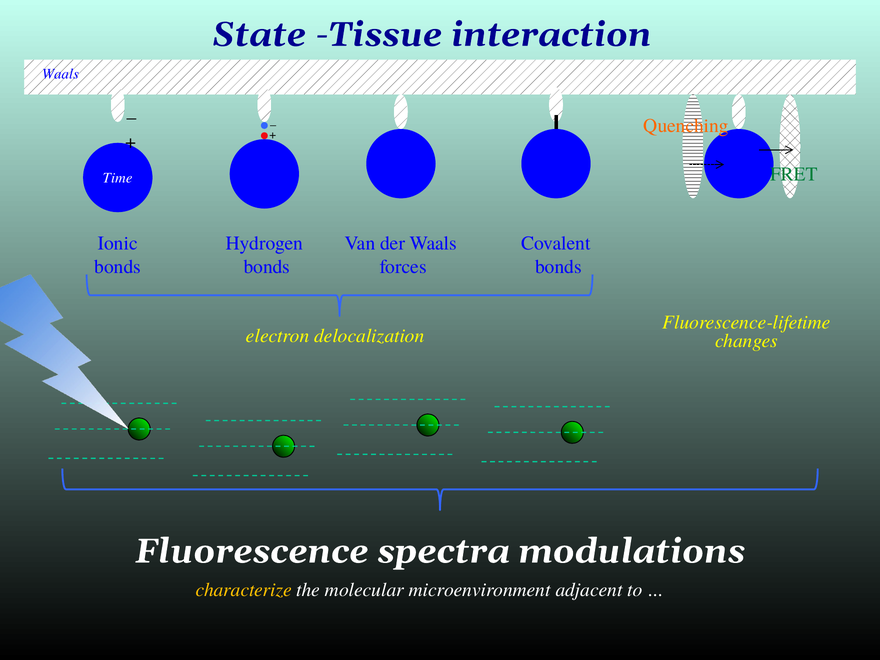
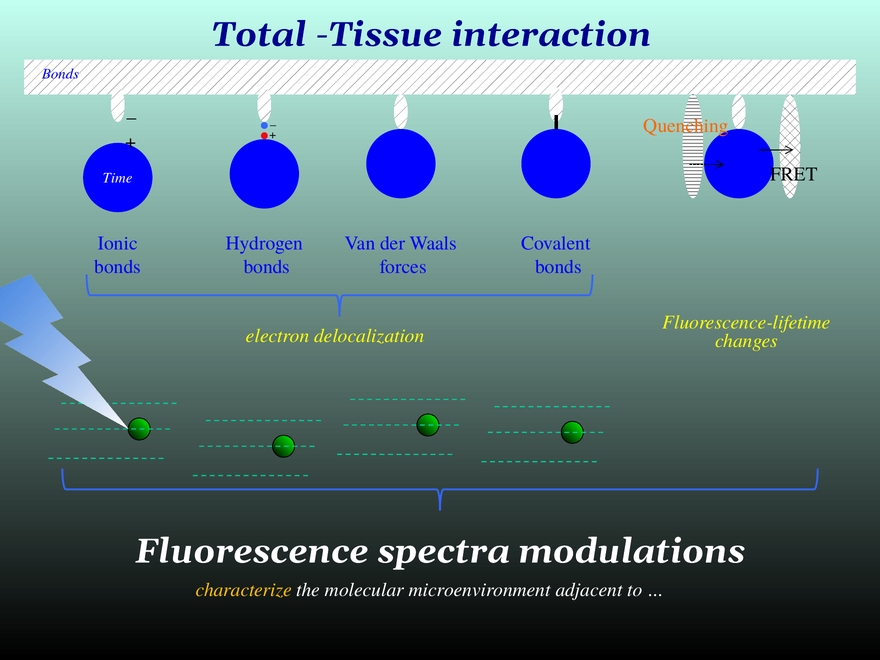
State: State -> Total
Waals at (60, 74): Waals -> Bonds
FRET colour: green -> black
